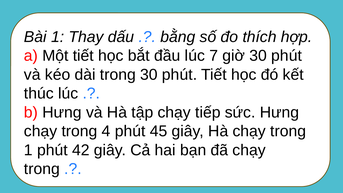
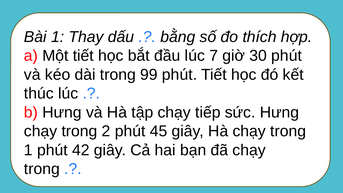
trong 30: 30 -> 99
4: 4 -> 2
